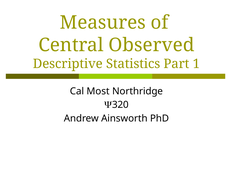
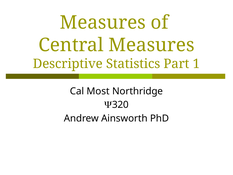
Central Observed: Observed -> Measures
